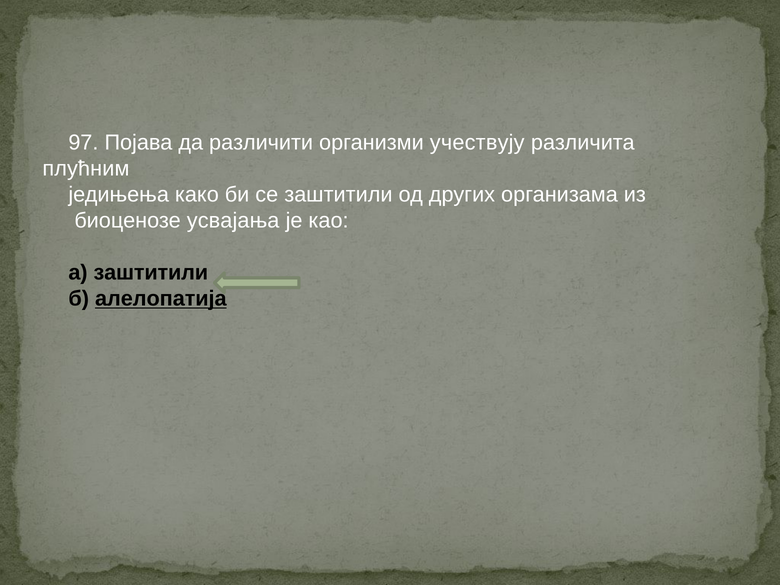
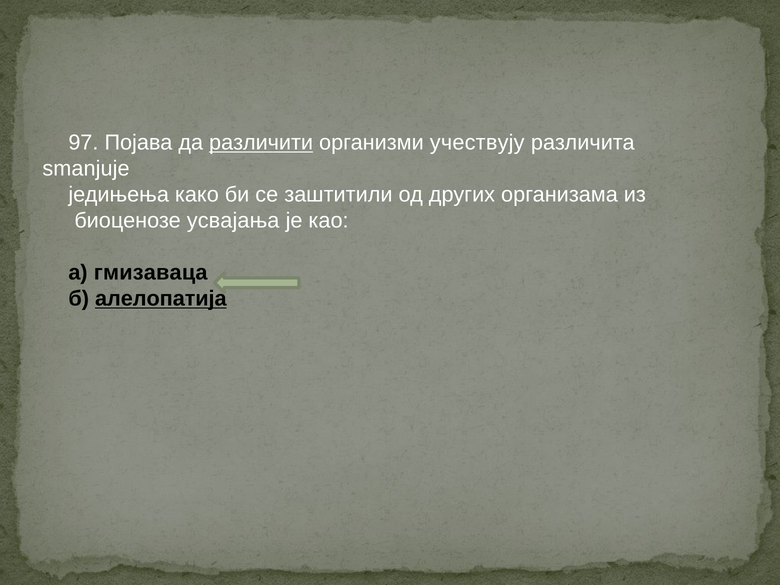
различити underline: none -> present
плућним: плућним -> smanjuje
а заштитили: заштитили -> гмизаваца
